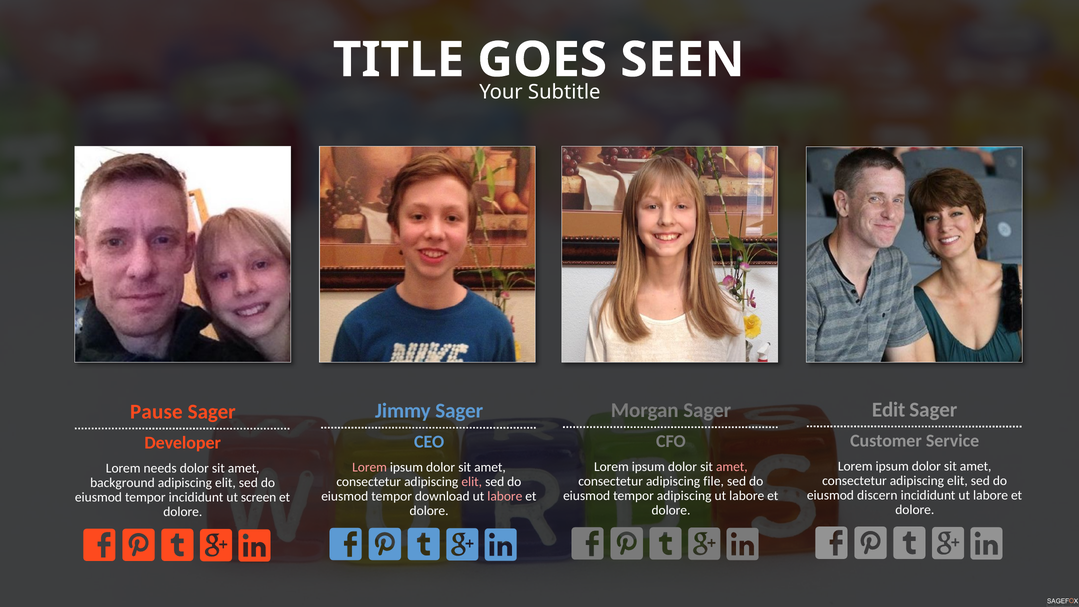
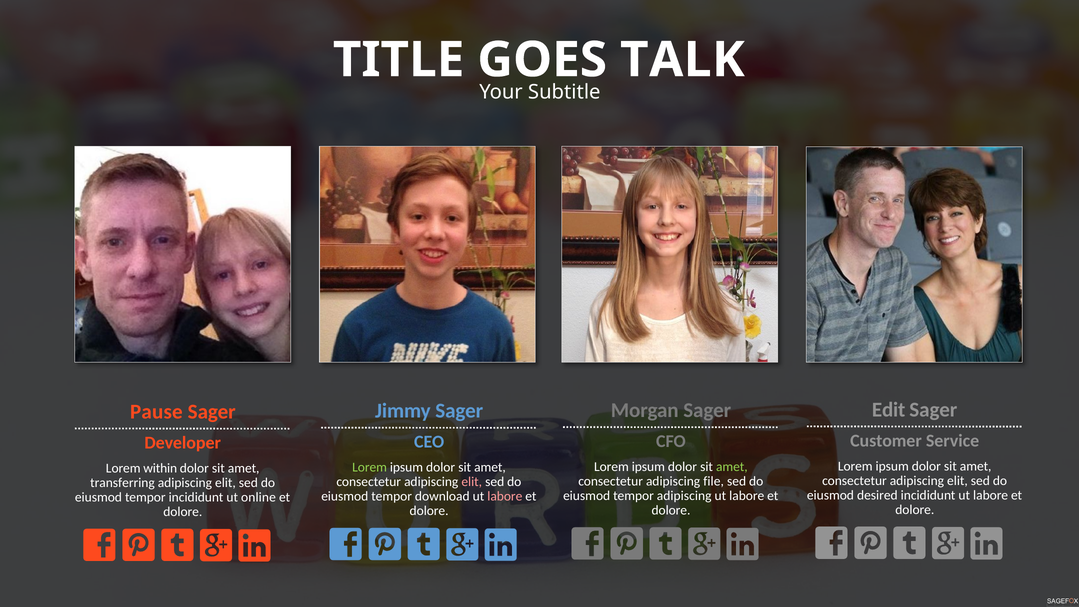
SEEN: SEEN -> TALK
amet at (732, 467) colour: pink -> light green
Lorem at (370, 467) colour: pink -> light green
needs: needs -> within
background: background -> transferring
discern: discern -> desired
screen: screen -> online
